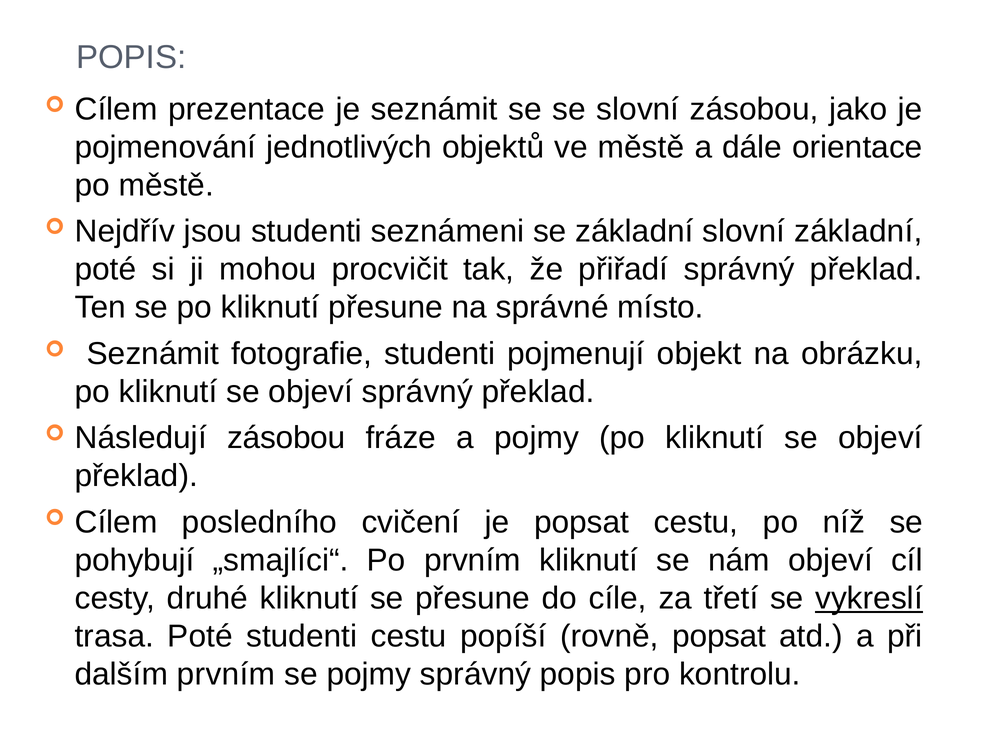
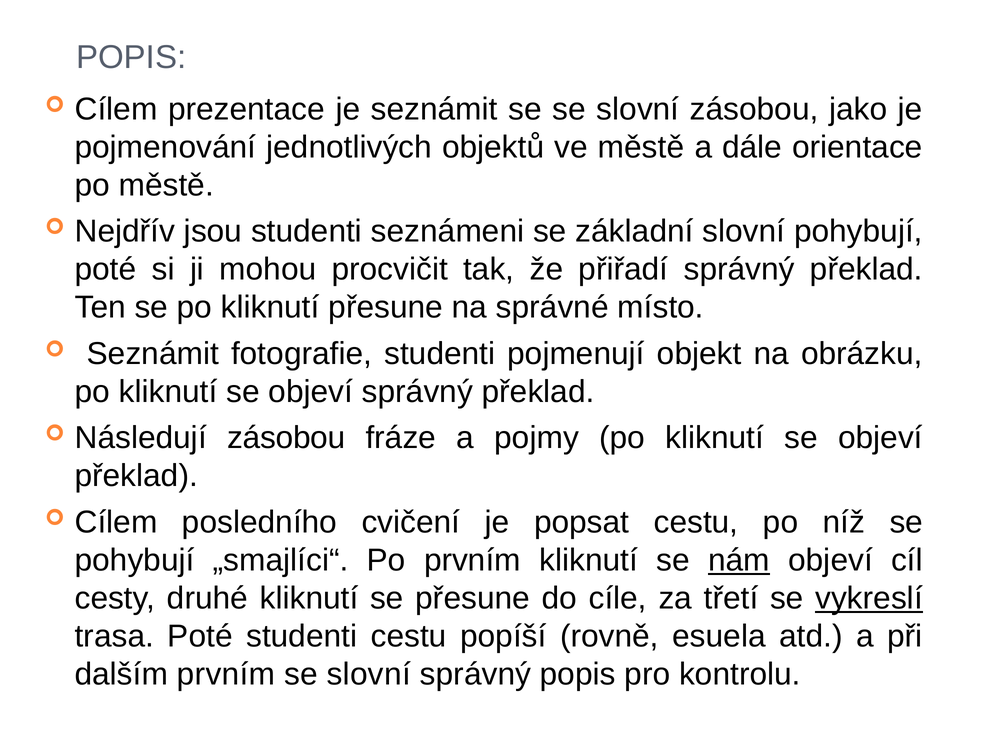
slovní základní: základní -> pohybují
nám underline: none -> present
rovně popsat: popsat -> esuela
pojmy at (369, 675): pojmy -> slovní
